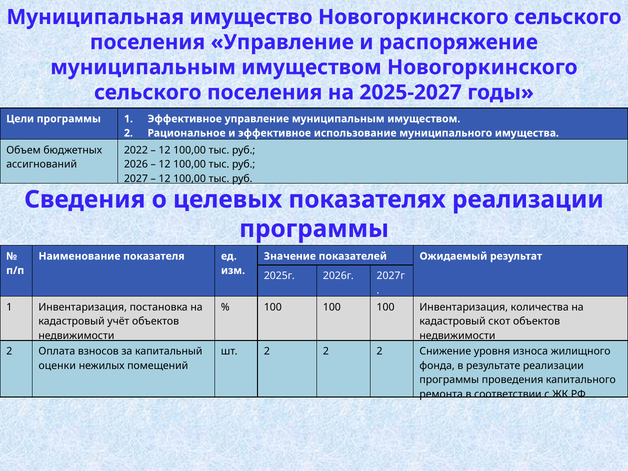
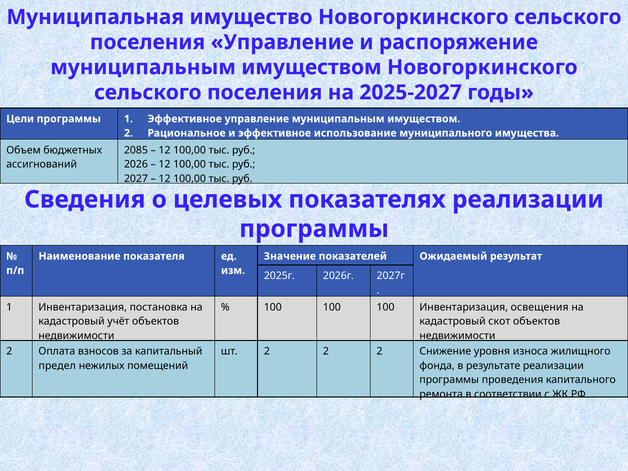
2022: 2022 -> 2085
количества: количества -> освещения
оценки: оценки -> предел
